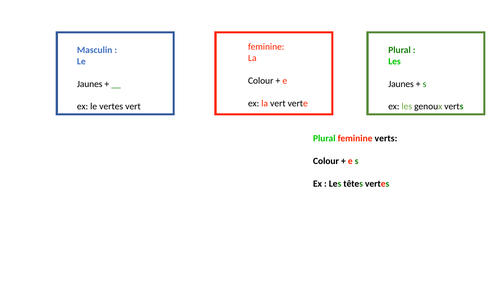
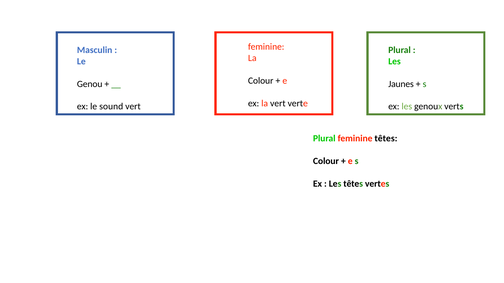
Jaunes at (90, 84): Jaunes -> Genou
le vertes: vertes -> sound
feminine verts: verts -> têtes
